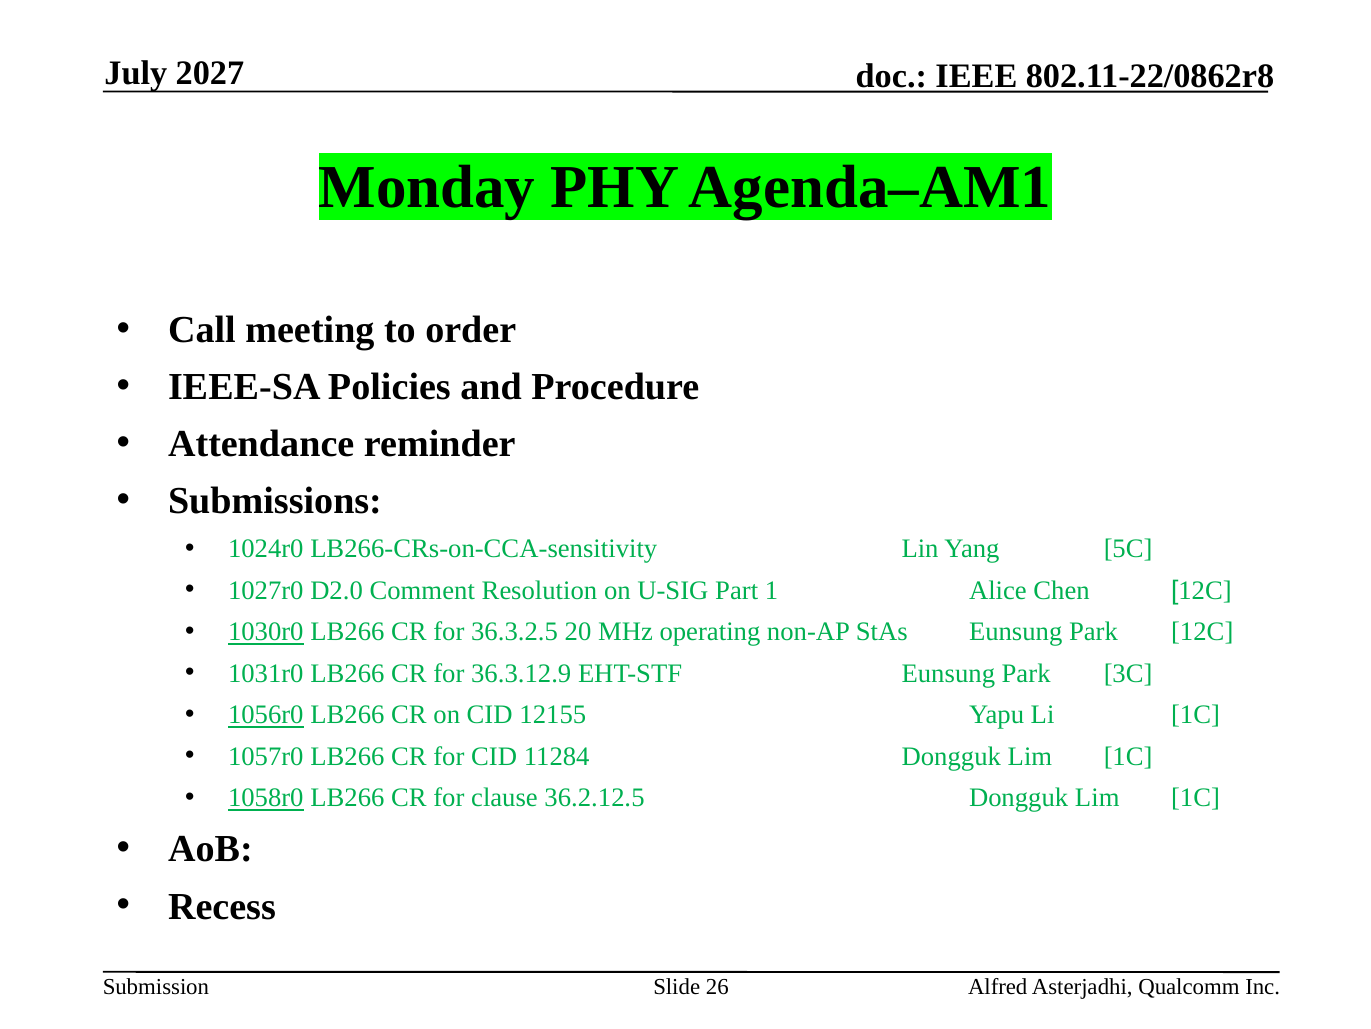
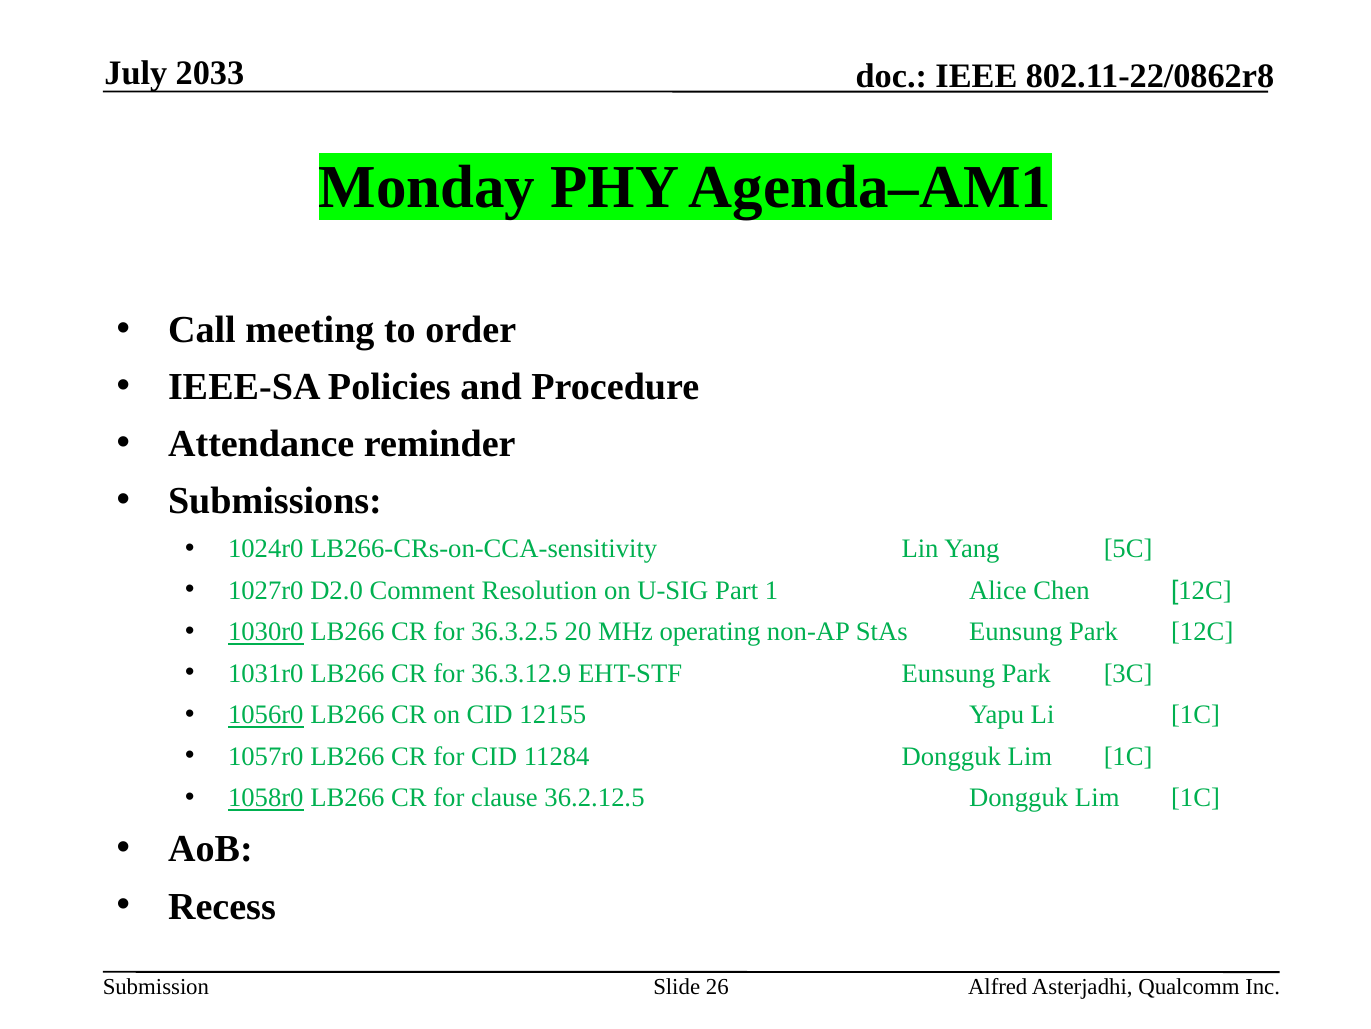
2027: 2027 -> 2033
